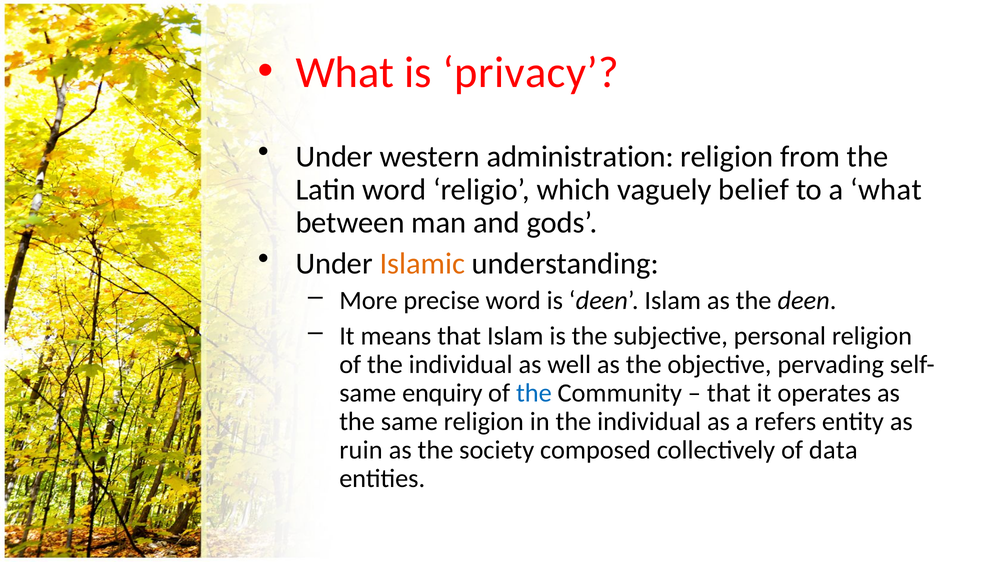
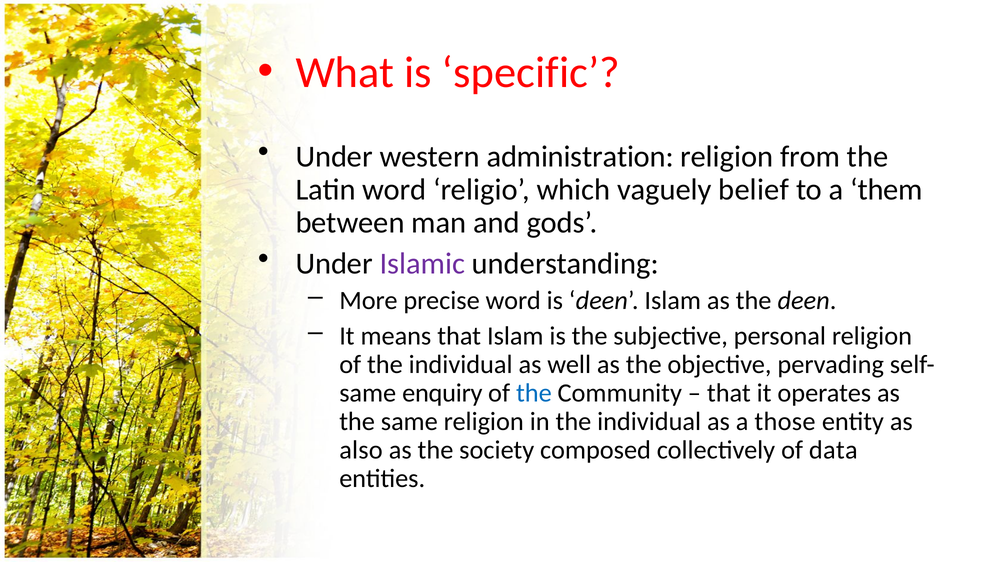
privacy: privacy -> specific
a what: what -> them
Islamic colour: orange -> purple
refers: refers -> those
ruin: ruin -> also
